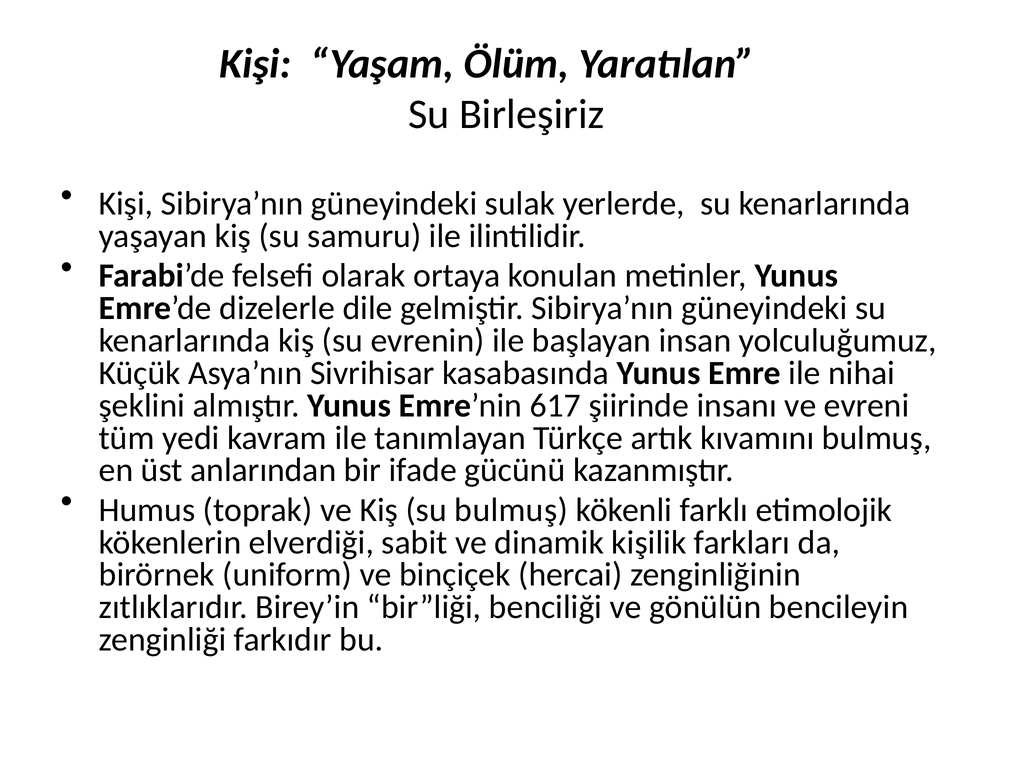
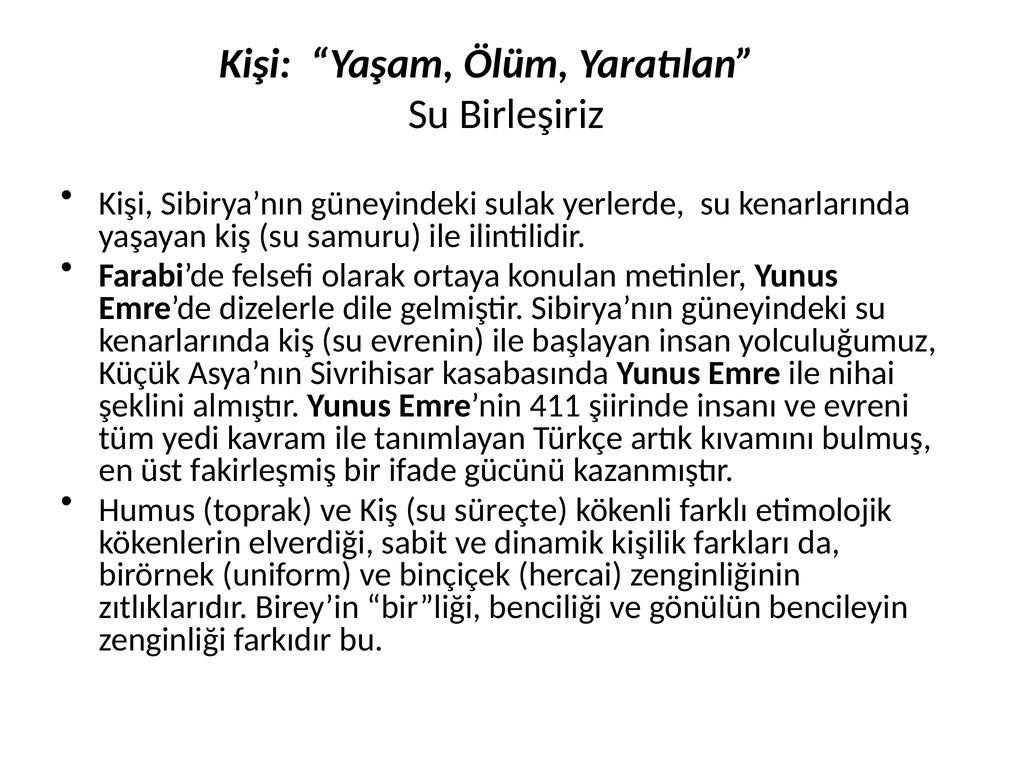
617: 617 -> 411
anlarından: anlarından -> fakirleşmiş
su bulmuş: bulmuş -> süreçte
